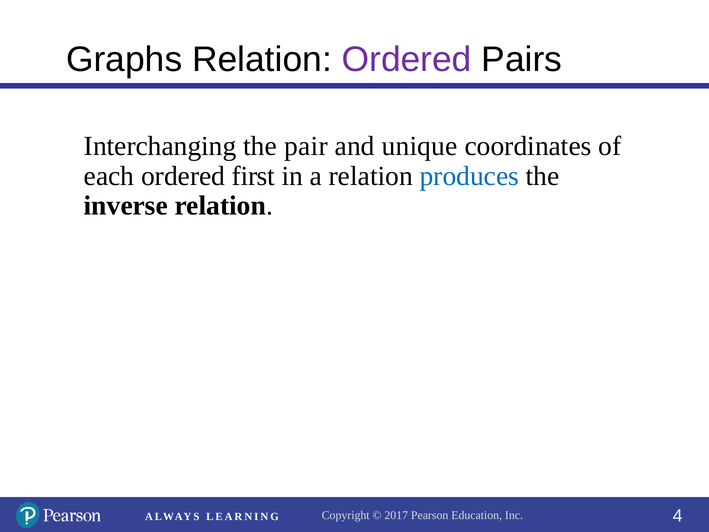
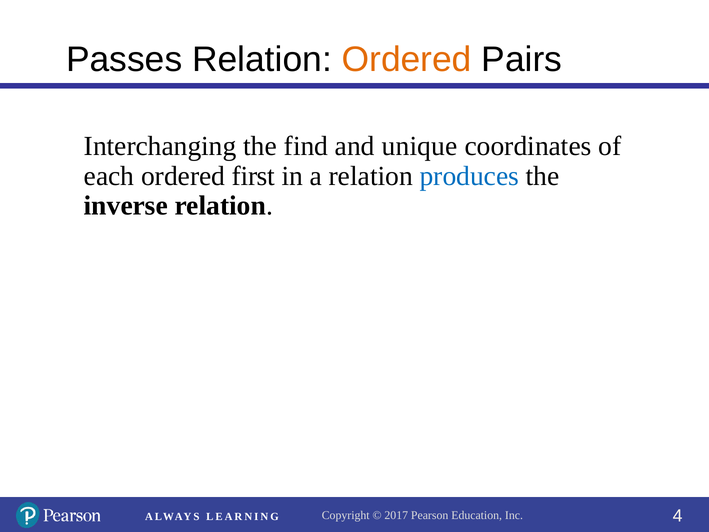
Graphs: Graphs -> Passes
Ordered at (407, 60) colour: purple -> orange
pair: pair -> find
